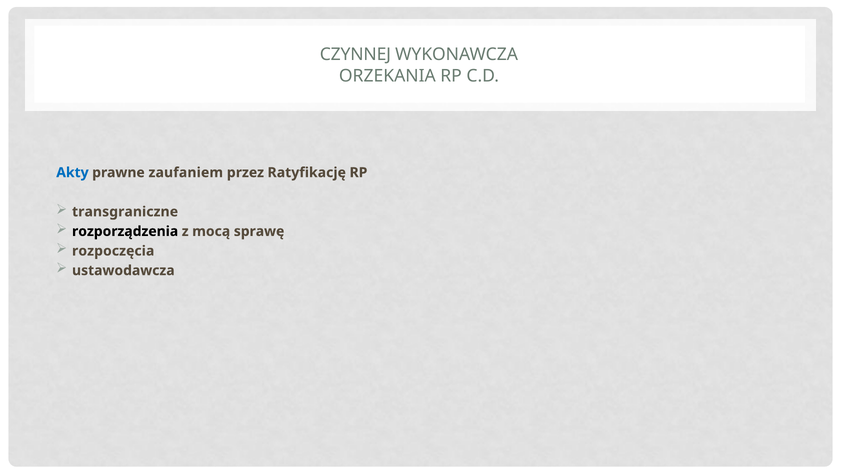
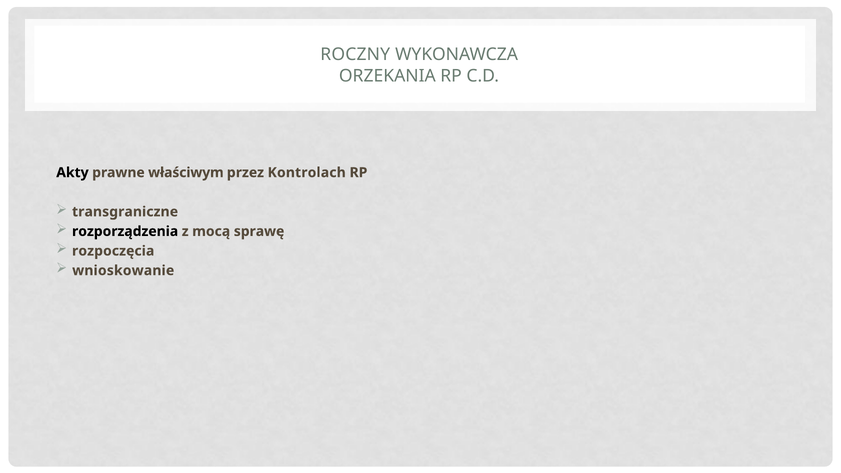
CZYNNEJ: CZYNNEJ -> ROCZNY
Akty colour: blue -> black
zaufaniem: zaufaniem -> właściwym
Ratyfikację: Ratyfikację -> Kontrolach
ustawodawcza: ustawodawcza -> wnioskowanie
